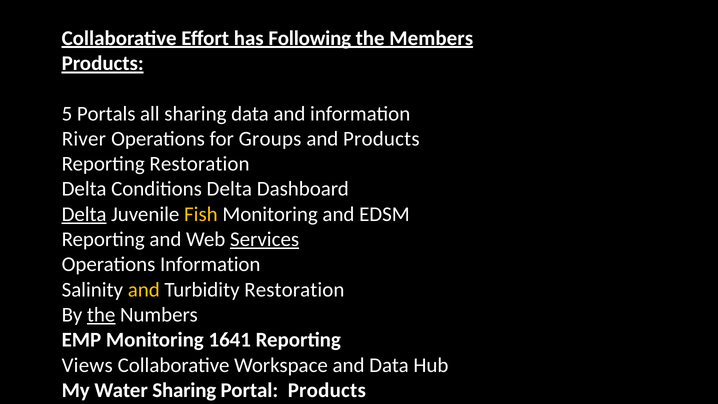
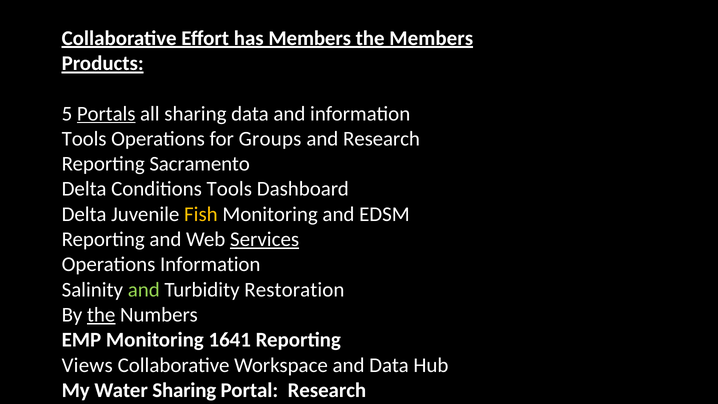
has Following: Following -> Members
Portals underline: none -> present
River at (84, 139): River -> Tools
and Products: Products -> Research
Reporting Restoration: Restoration -> Sacramento
Conditions Delta: Delta -> Tools
Delta at (84, 214) underline: present -> none
and at (144, 290) colour: yellow -> light green
Portal Products: Products -> Research
